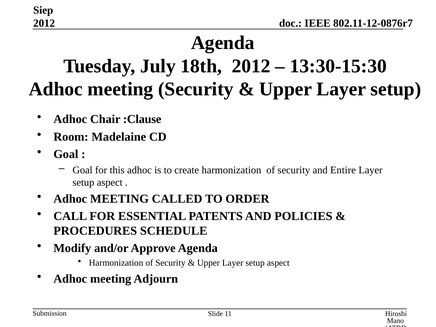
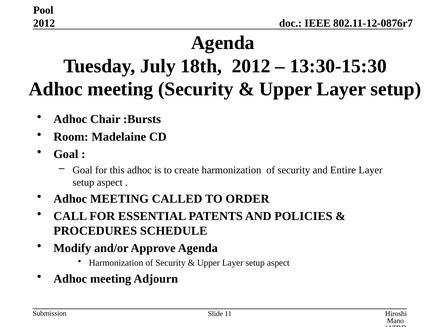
Siep: Siep -> Pool
:Clause: :Clause -> :Bursts
